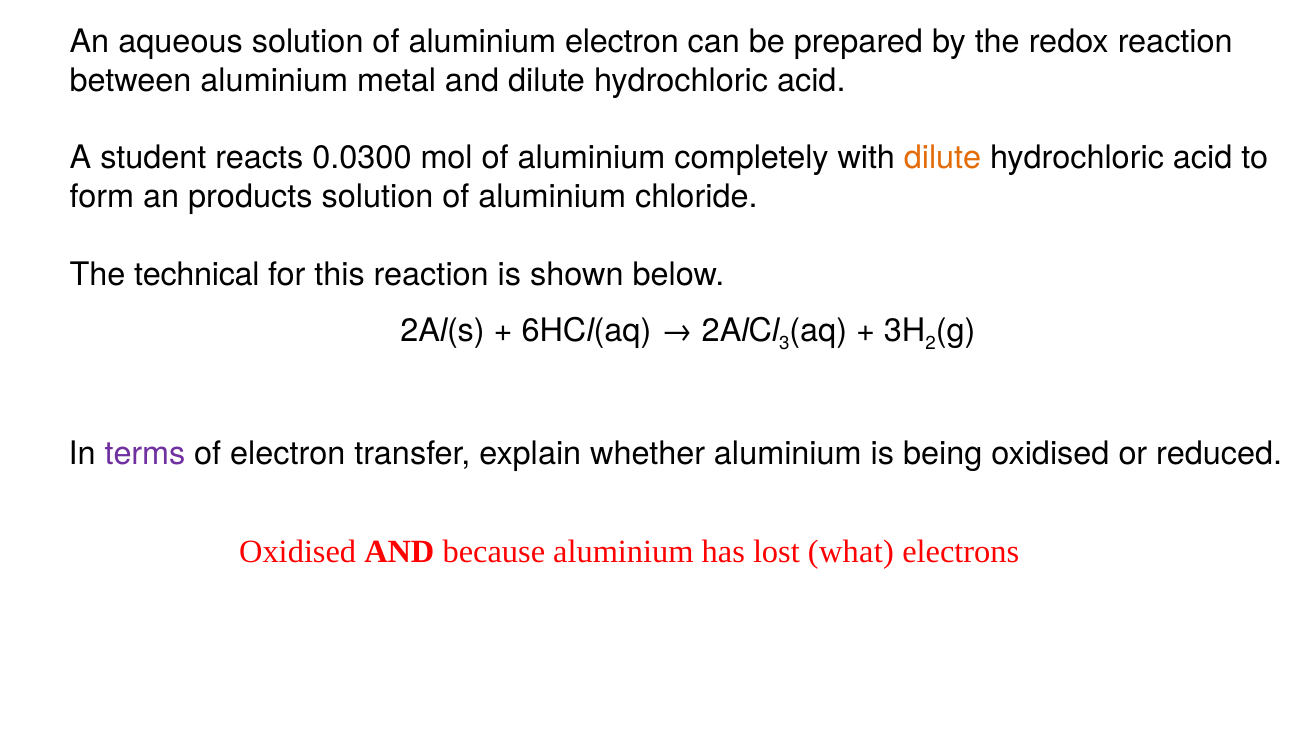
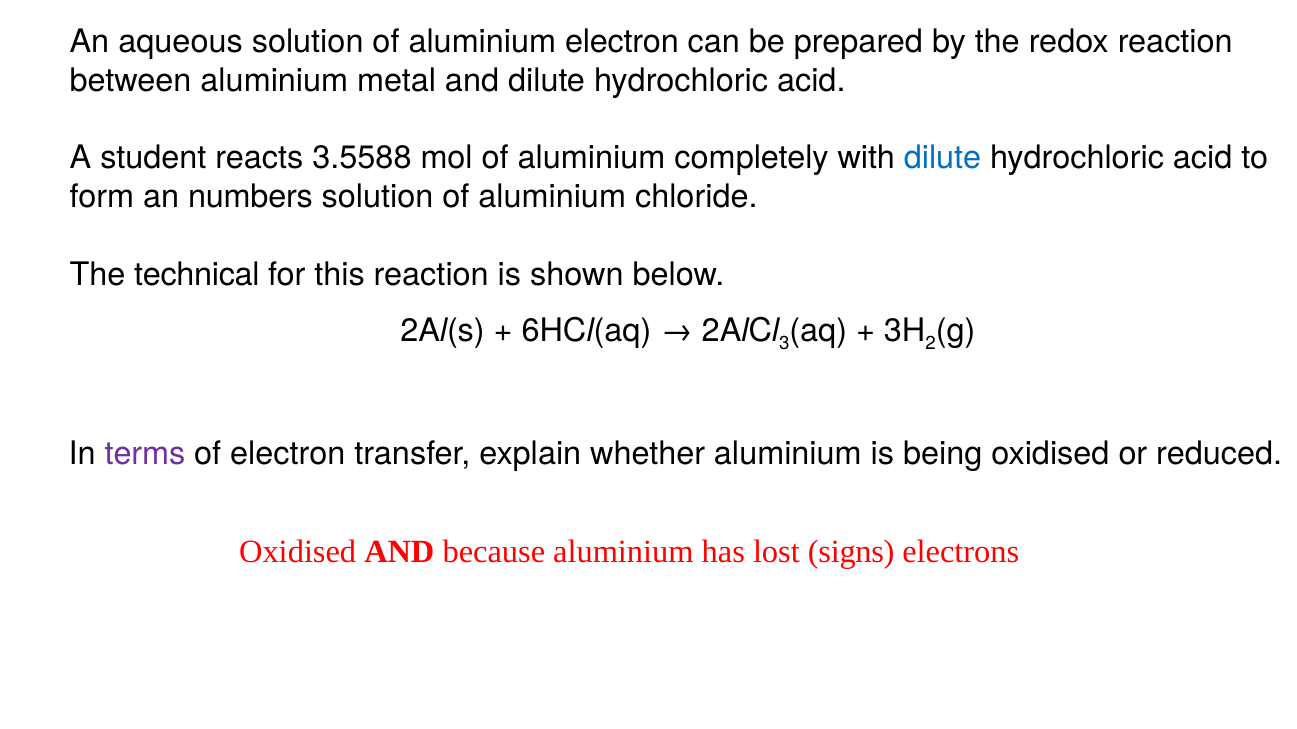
0.0300: 0.0300 -> 3.5588
dilute at (943, 158) colour: orange -> blue
products: products -> numbers
what: what -> signs
